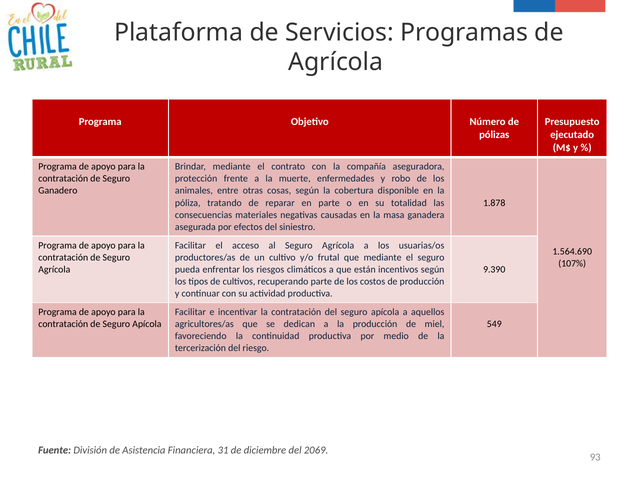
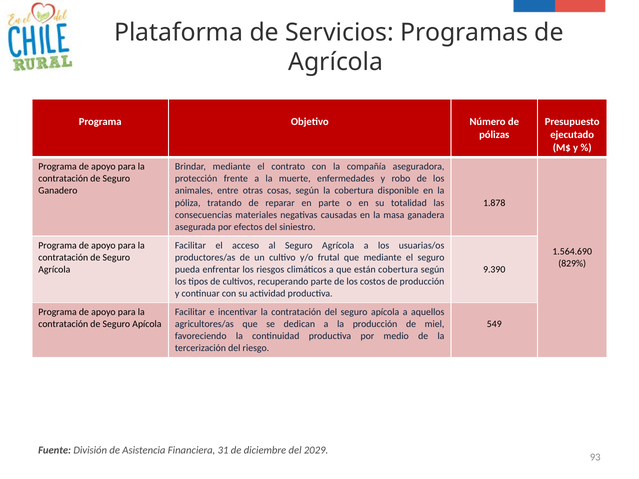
107%: 107% -> 829%
están incentivos: incentivos -> cobertura
2069: 2069 -> 2029
